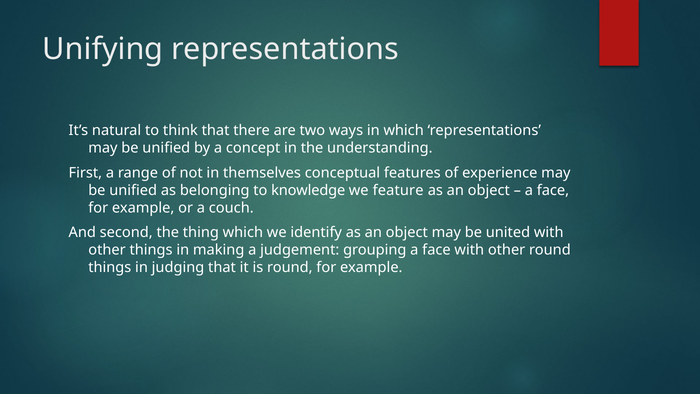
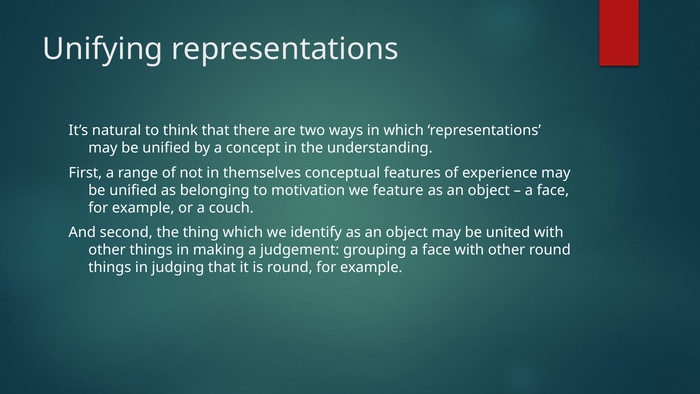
knowledge: knowledge -> motivation
